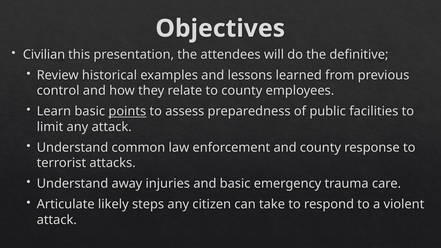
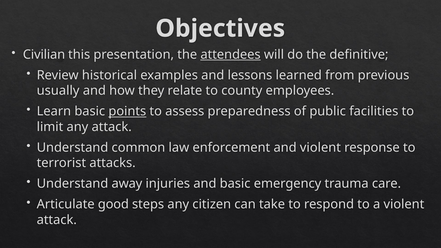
attendees underline: none -> present
control: control -> usually
and county: county -> violent
likely: likely -> good
